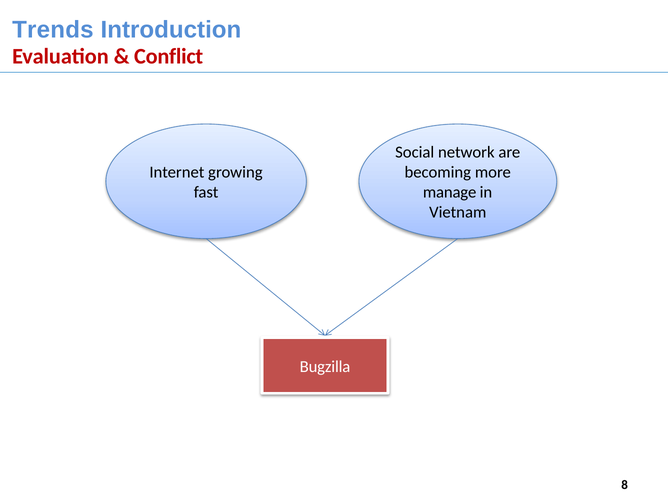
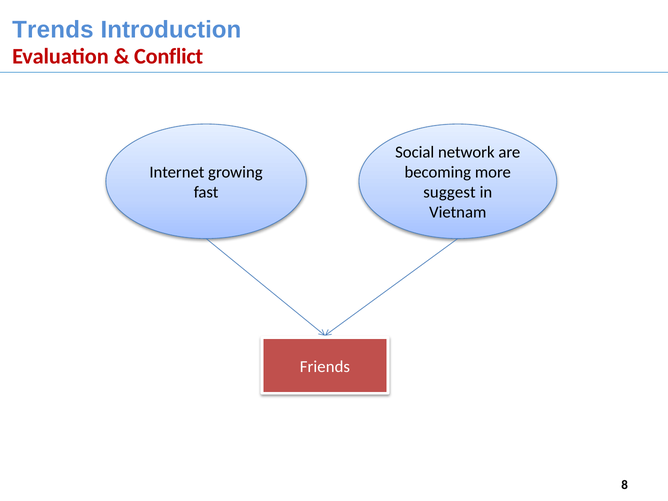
manage: manage -> suggest
Bugzilla: Bugzilla -> Friends
